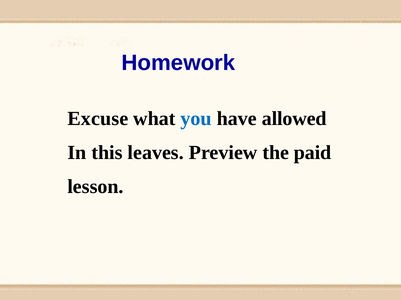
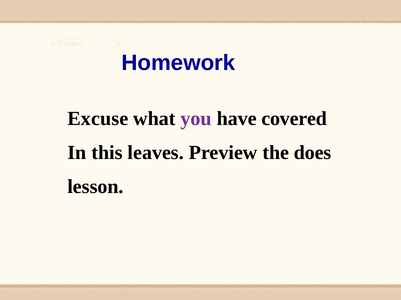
you colour: blue -> purple
allowed: allowed -> covered
paid: paid -> does
